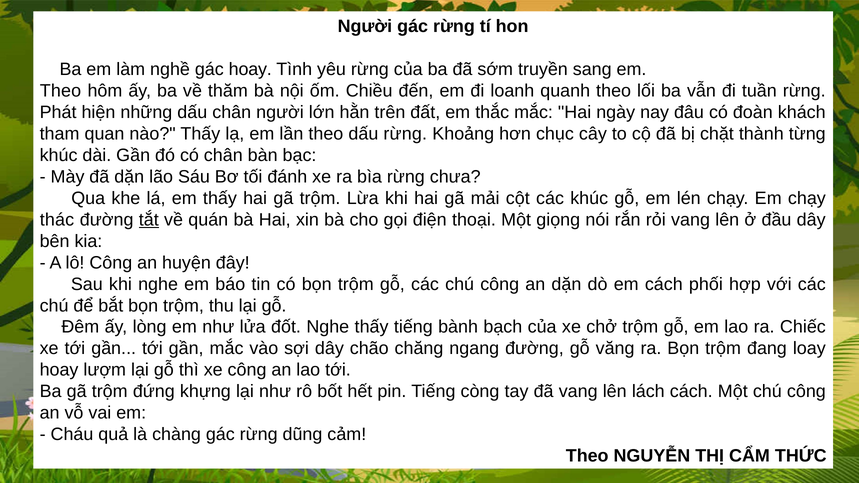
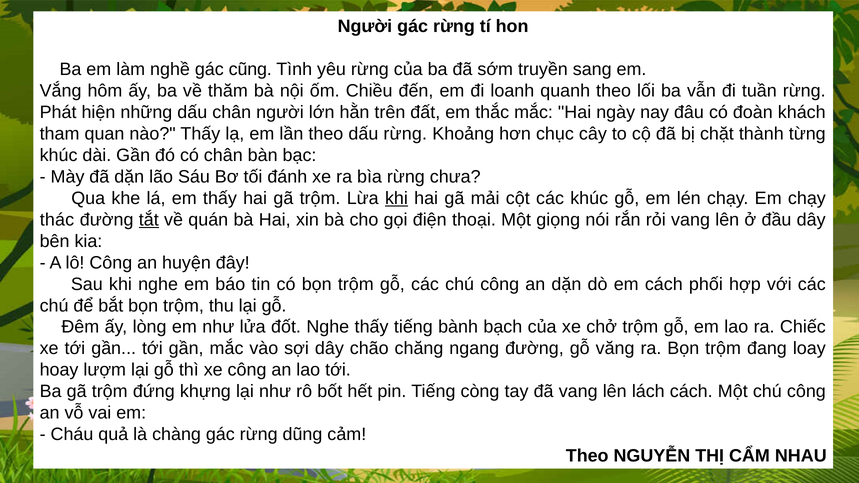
gác hoay: hoay -> cũng
Theo at (60, 91): Theo -> Vắng
khi at (396, 198) underline: none -> present
THỨC: THỨC -> NHAU
